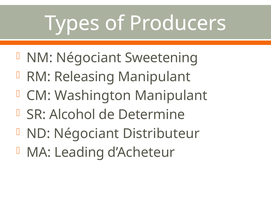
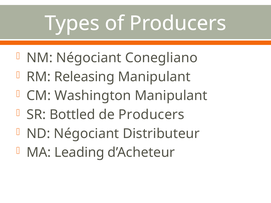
Sweetening: Sweetening -> Conegliano
Alcohol: Alcohol -> Bottled
de Determine: Determine -> Producers
